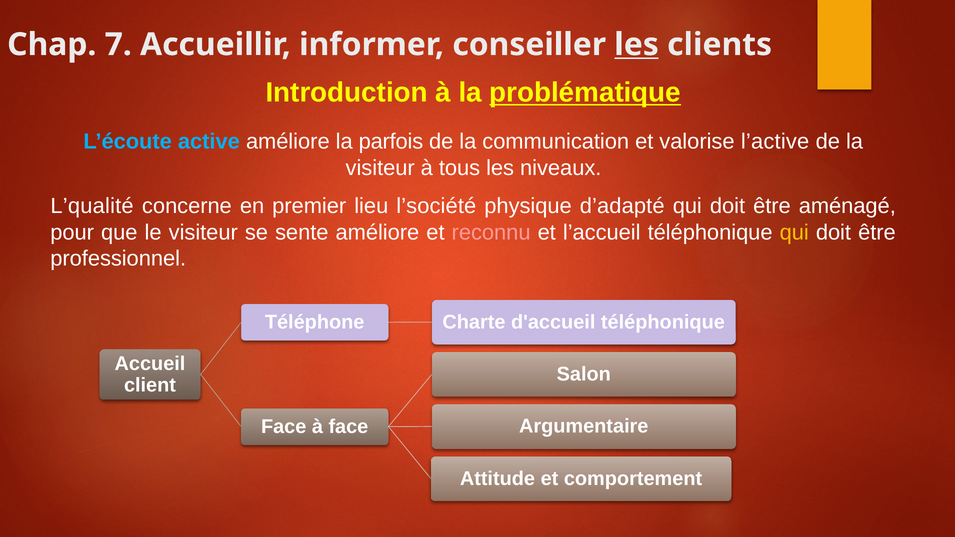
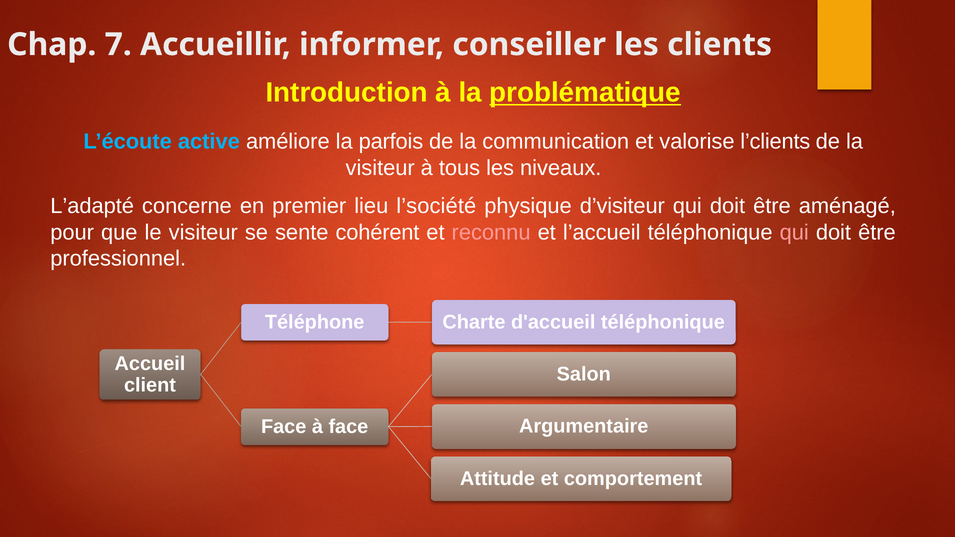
les at (637, 45) underline: present -> none
l’active: l’active -> l’clients
L’qualité: L’qualité -> L’adapté
d’adapté: d’adapté -> d’visiteur
sente améliore: améliore -> cohérent
qui at (794, 232) colour: yellow -> pink
